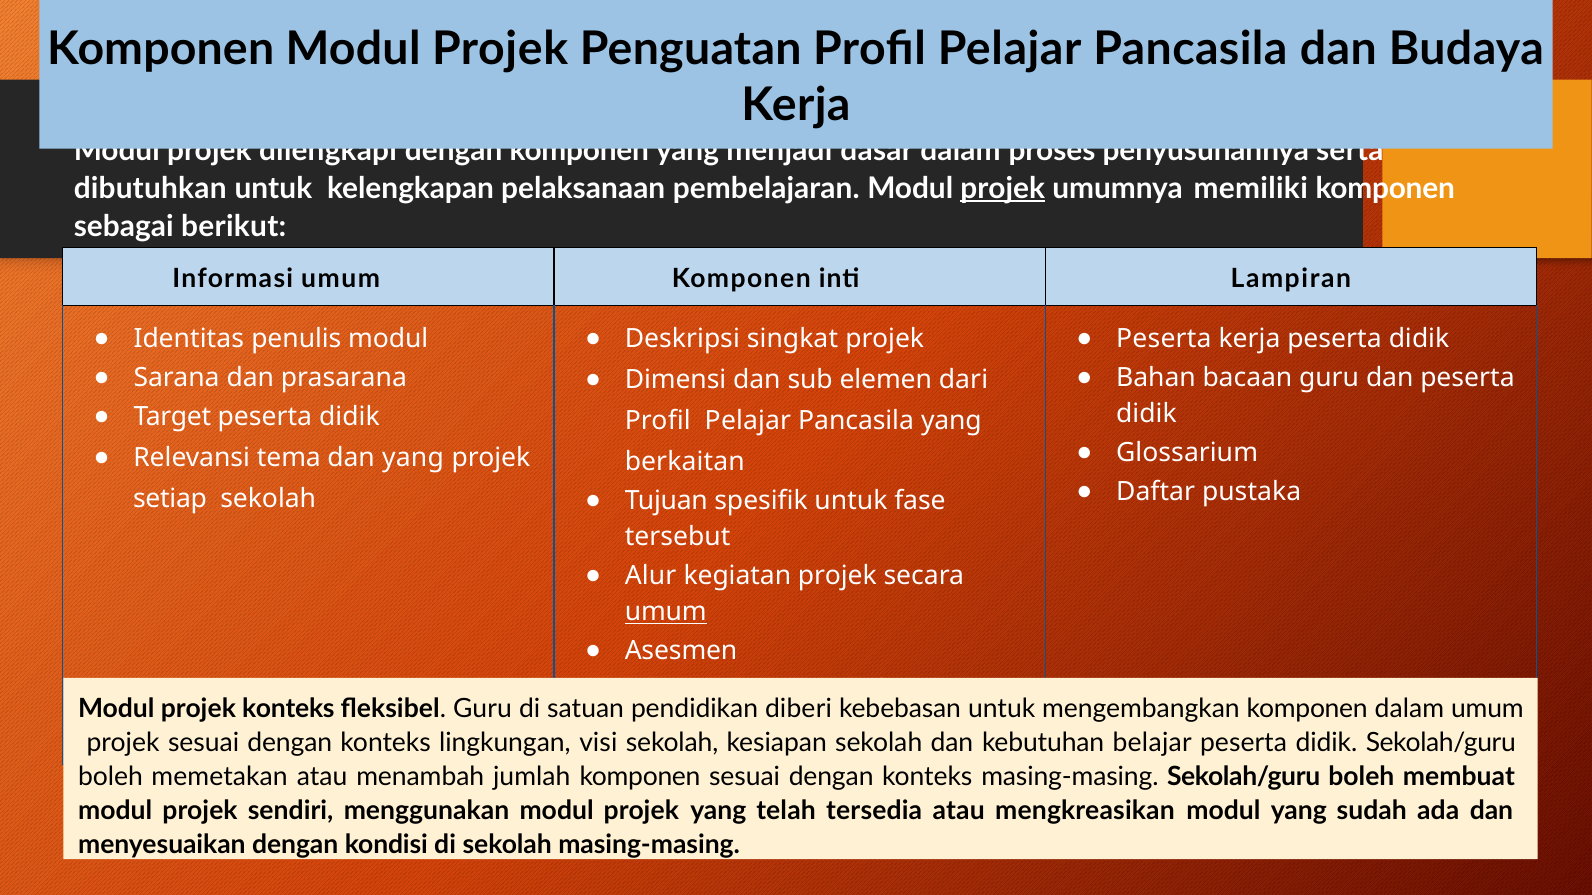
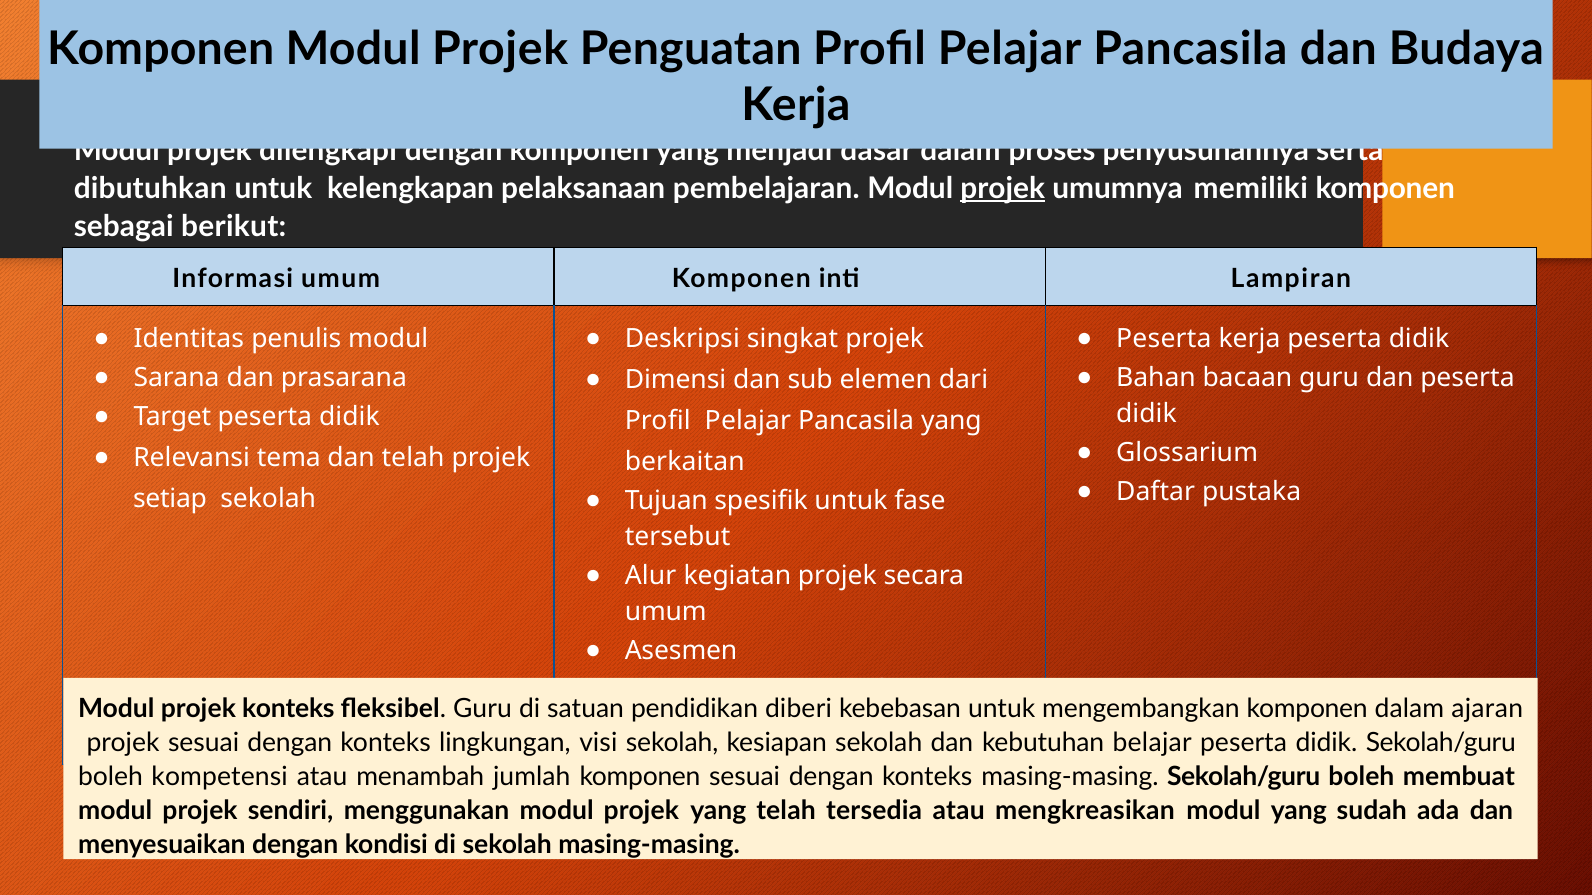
dan yang: yang -> telah
umum at (666, 612) underline: present -> none
dalam umum: umum -> ajaran
memetakan: memetakan -> kompetensi
